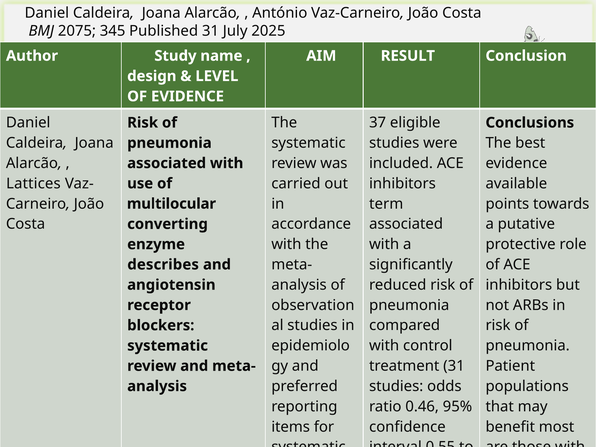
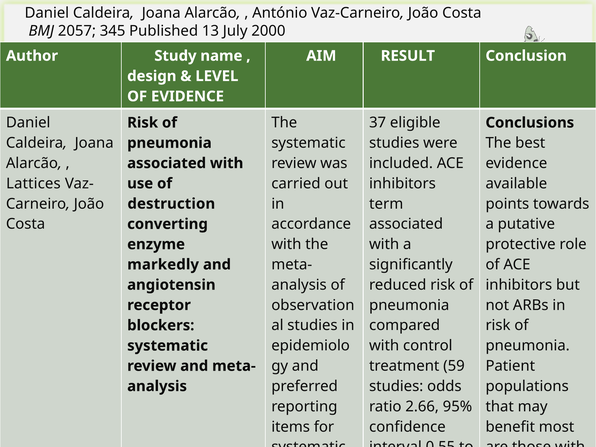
2075: 2075 -> 2057
Published 31: 31 -> 13
2025: 2025 -> 2000
multilocular: multilocular -> destruction
describes: describes -> markedly
treatment 31: 31 -> 59
0.46 at (422, 406): 0.46 -> 2.66
